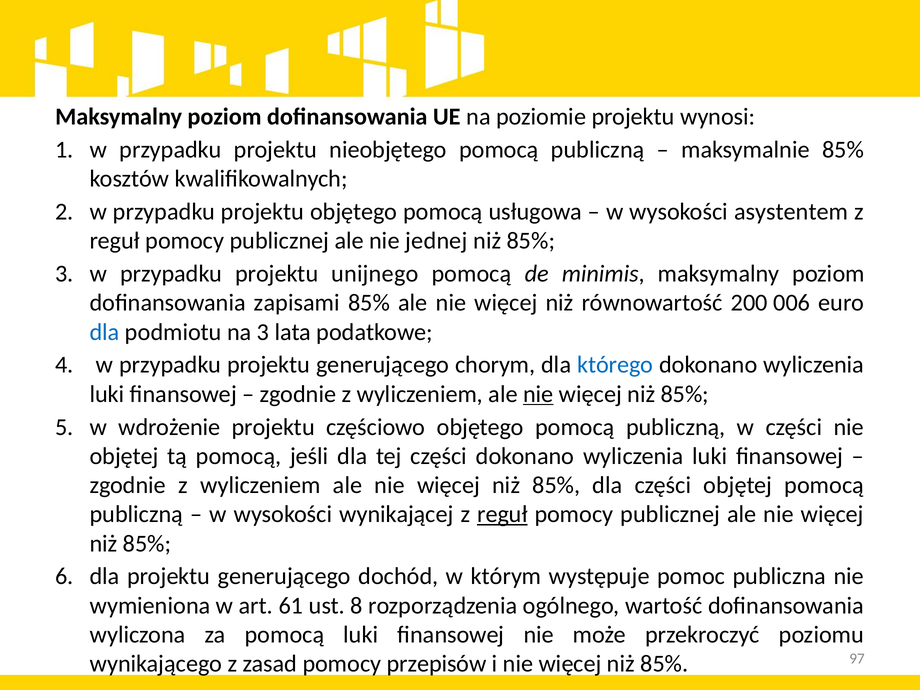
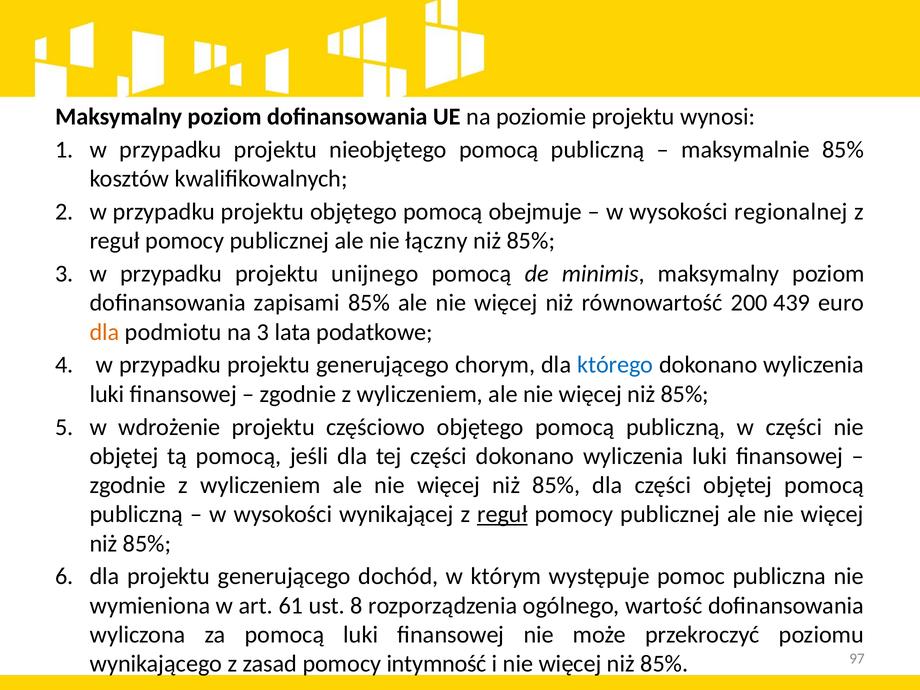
usługowa: usługowa -> obejmuje
asystentem: asystentem -> regionalnej
jednej: jednej -> łączny
006: 006 -> 439
dla at (105, 332) colour: blue -> orange
nie at (538, 394) underline: present -> none
przepisów: przepisów -> intymność
